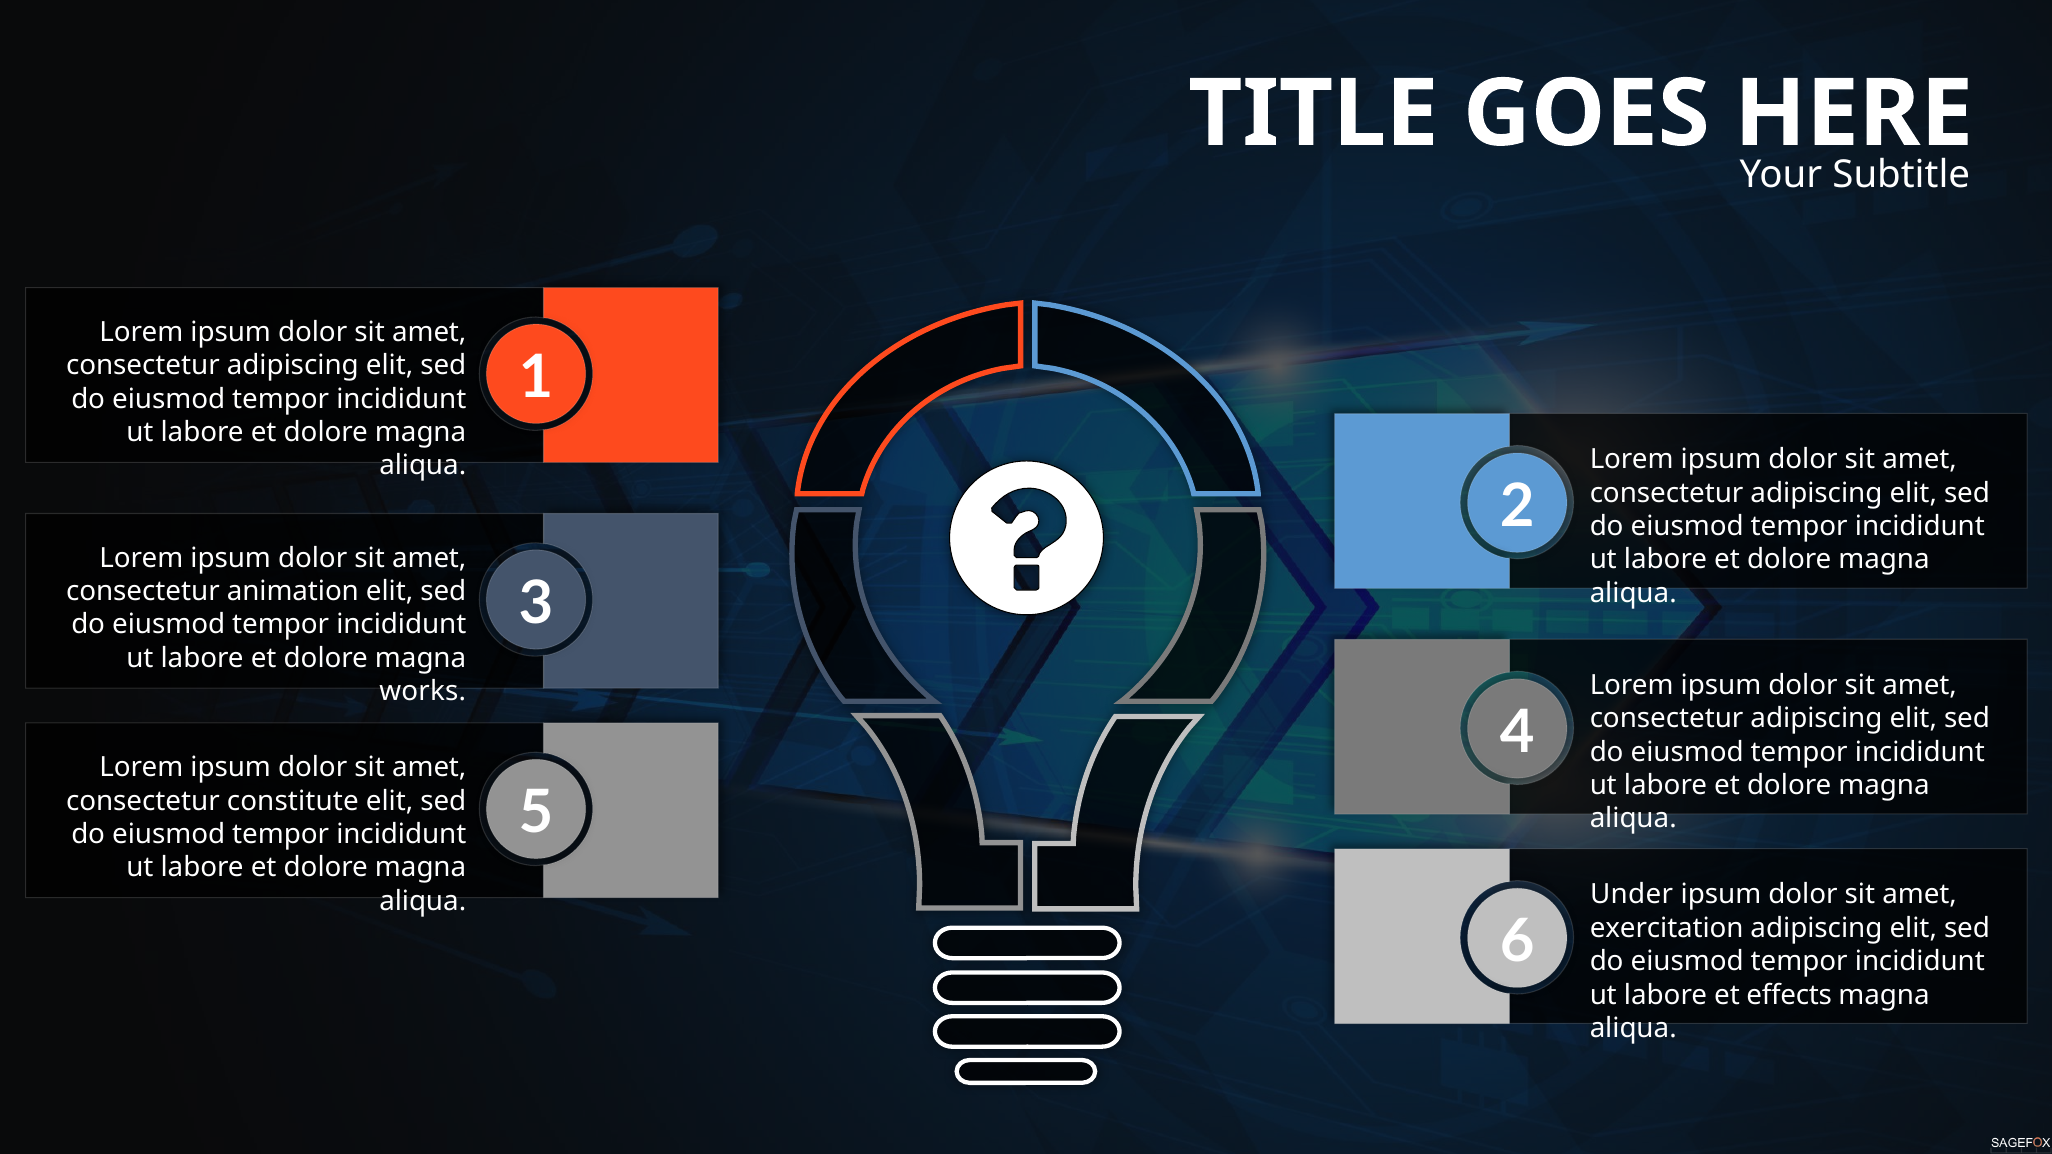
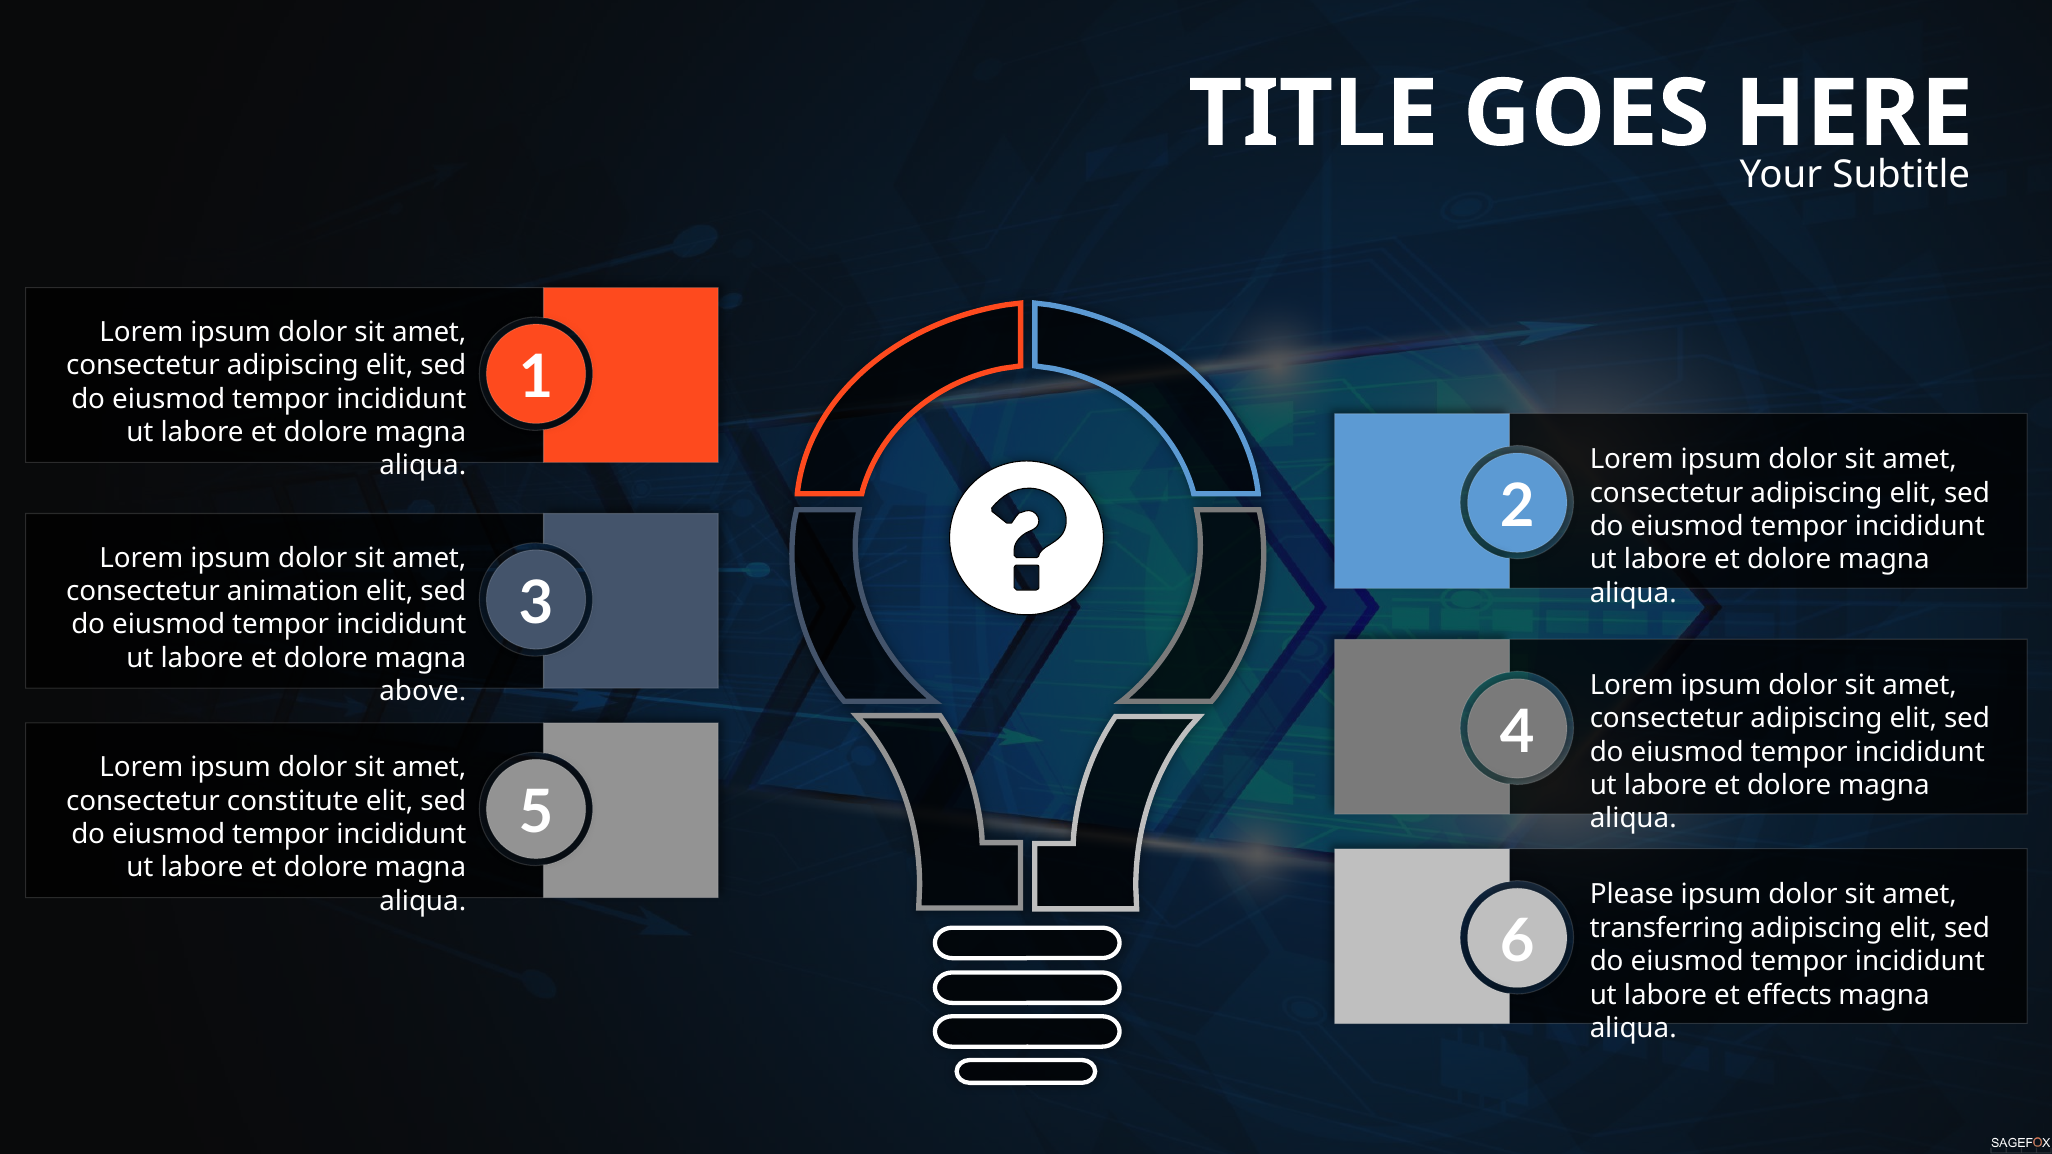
works: works -> above
Under: Under -> Please
exercitation: exercitation -> transferring
